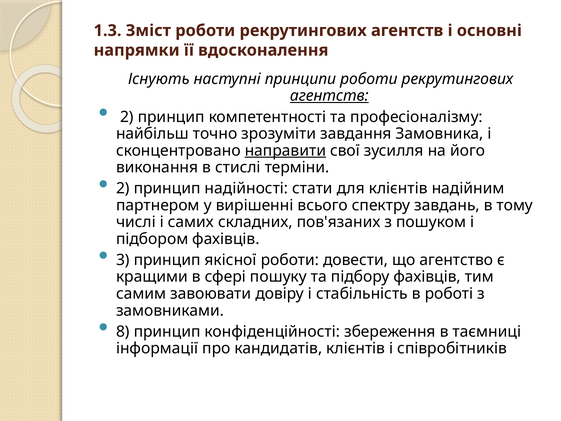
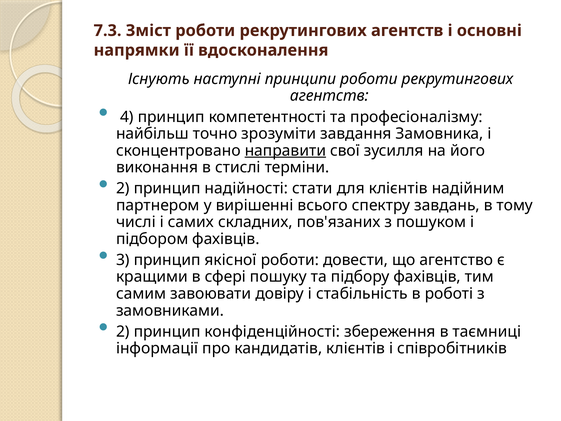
1.3: 1.3 -> 7.3
агентств at (329, 96) underline: present -> none
2 at (127, 117): 2 -> 4
8 at (123, 331): 8 -> 2
